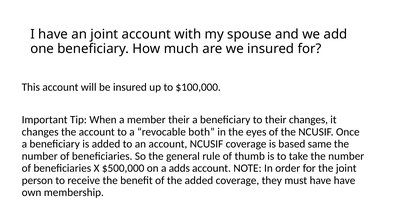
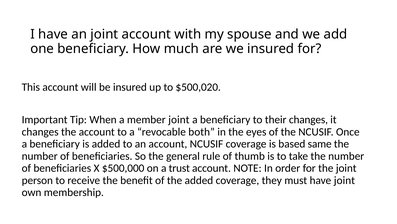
$100,000: $100,000 -> $500,020
member their: their -> joint
adds: adds -> trust
have have: have -> joint
